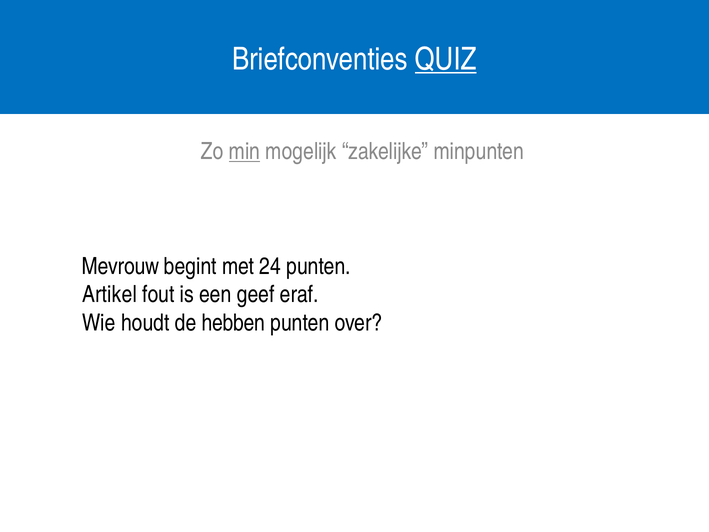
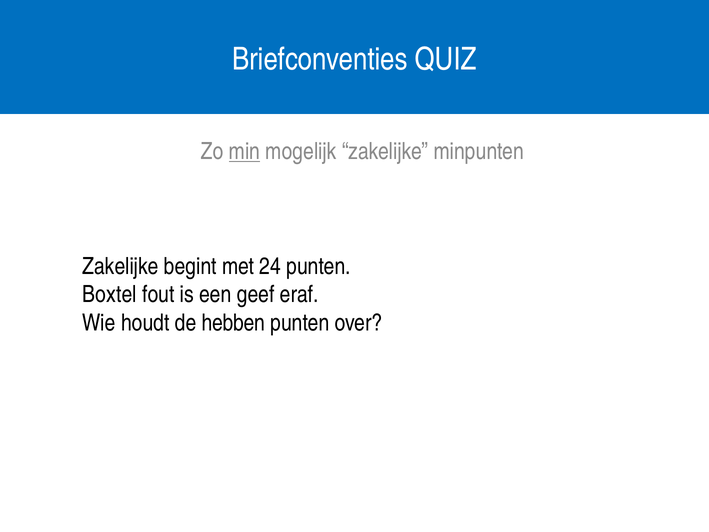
QUIZ underline: present -> none
Mevrouw at (121, 266): Mevrouw -> Zakelijke
Artikel: Artikel -> Boxtel
